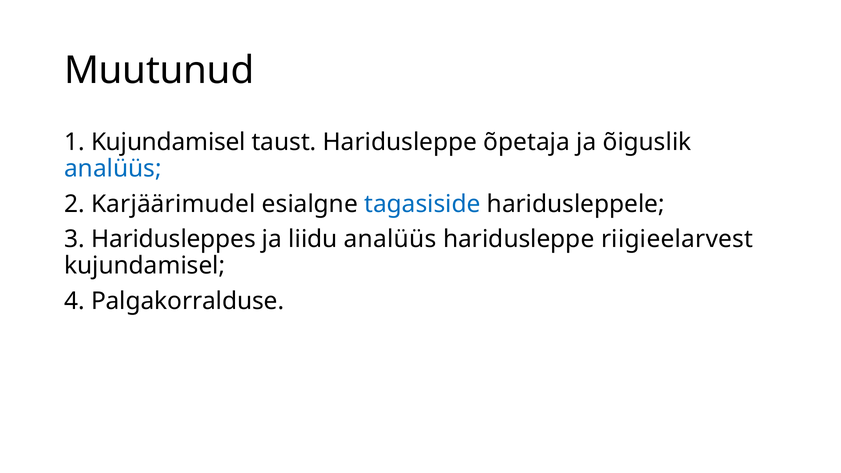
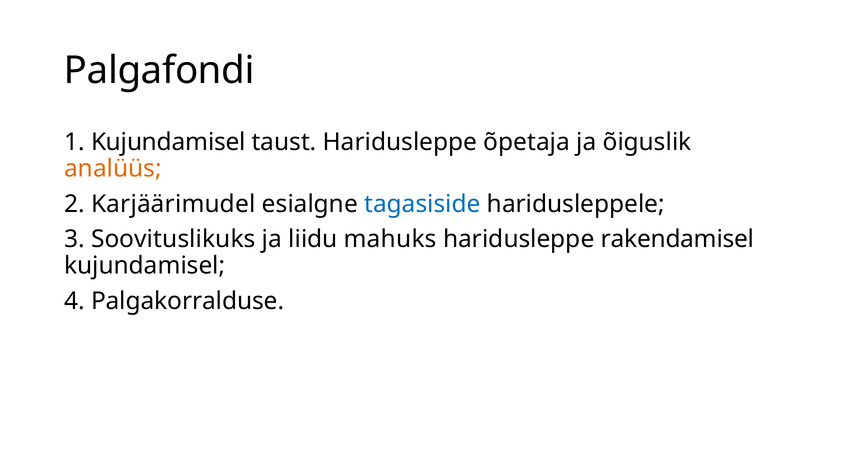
Muutunud: Muutunud -> Palgafondi
analüüs at (113, 169) colour: blue -> orange
Haridusleppes: Haridusleppes -> Soovituslikuks
liidu analüüs: analüüs -> mahuks
riigieelarvest: riigieelarvest -> rakendamisel
